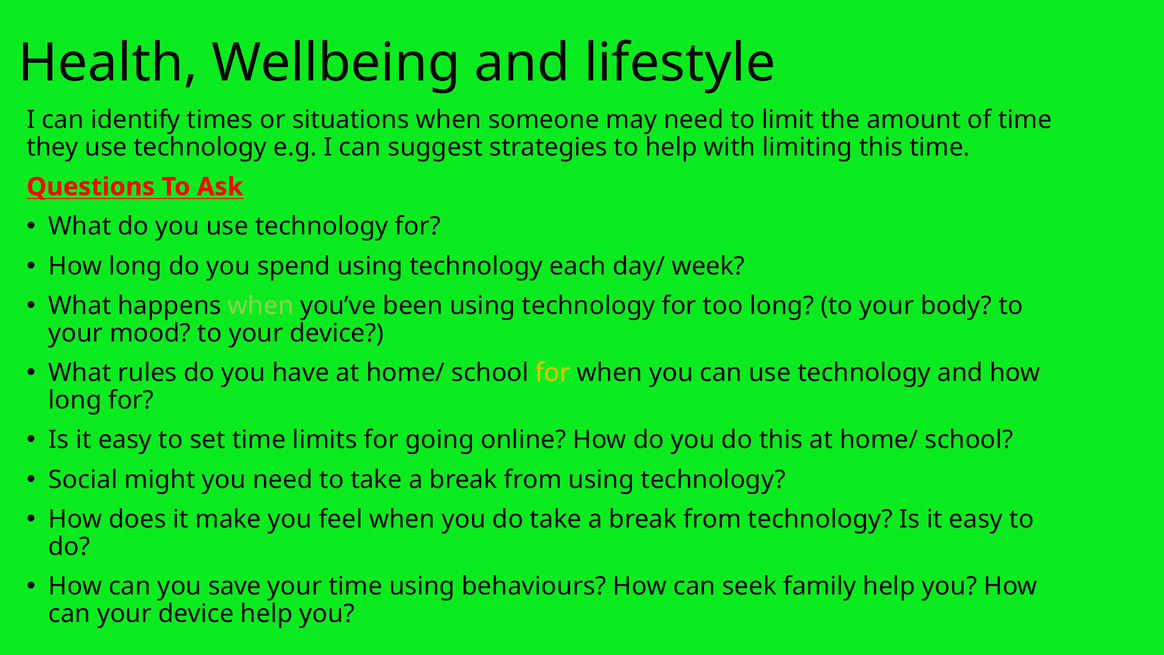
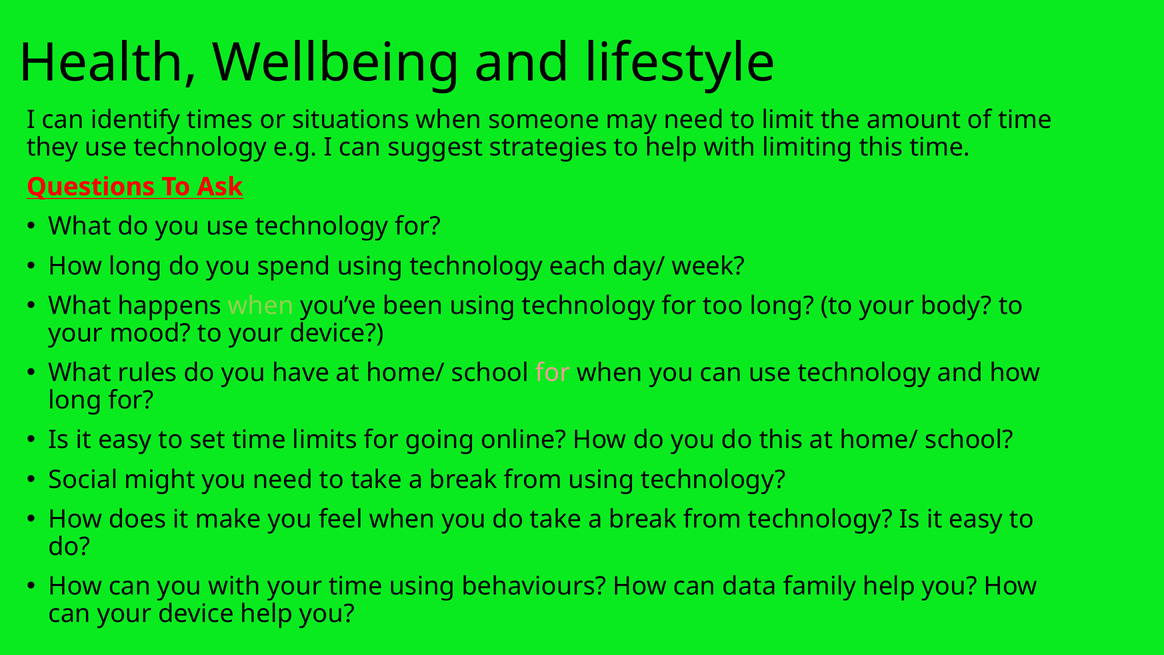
for at (553, 373) colour: yellow -> pink
you save: save -> with
seek: seek -> data
